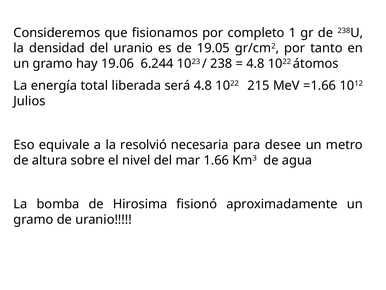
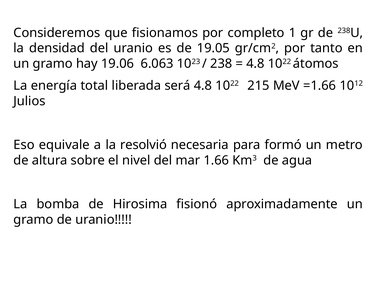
6.244: 6.244 -> 6.063
desee: desee -> formó
